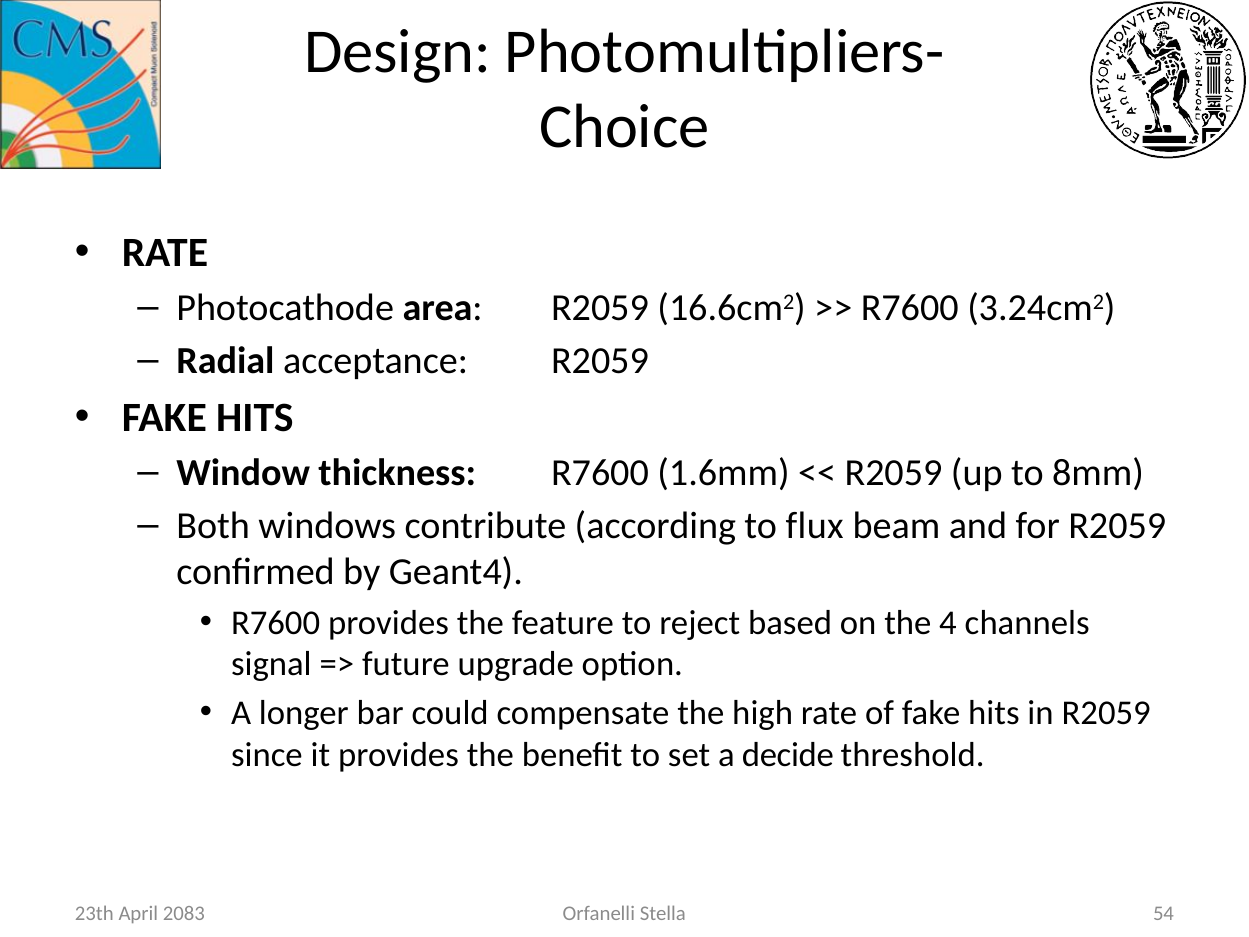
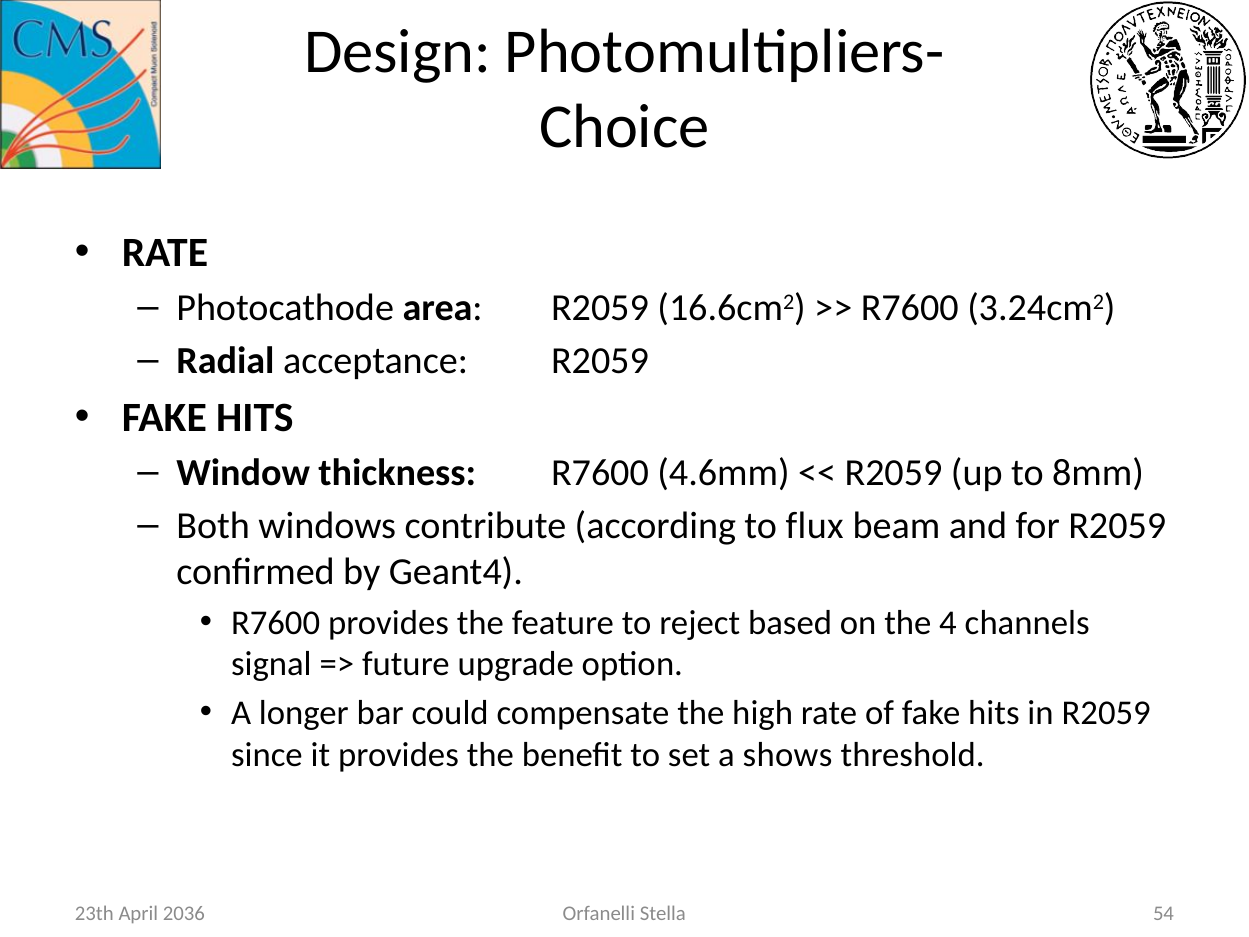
1.6mm: 1.6mm -> 4.6mm
decide: decide -> shows
2083: 2083 -> 2036
